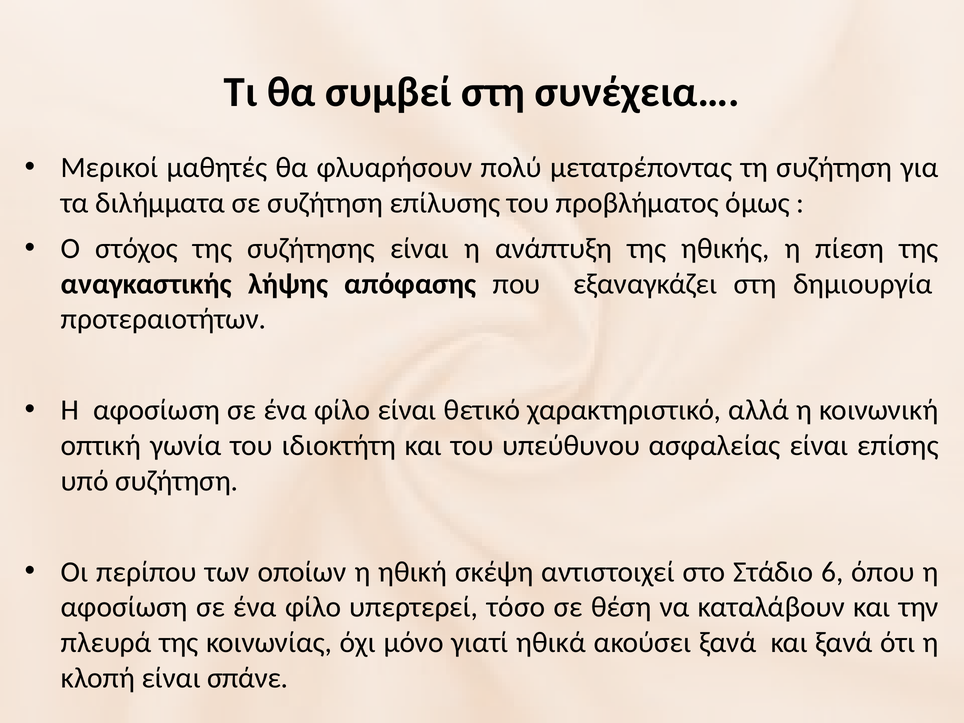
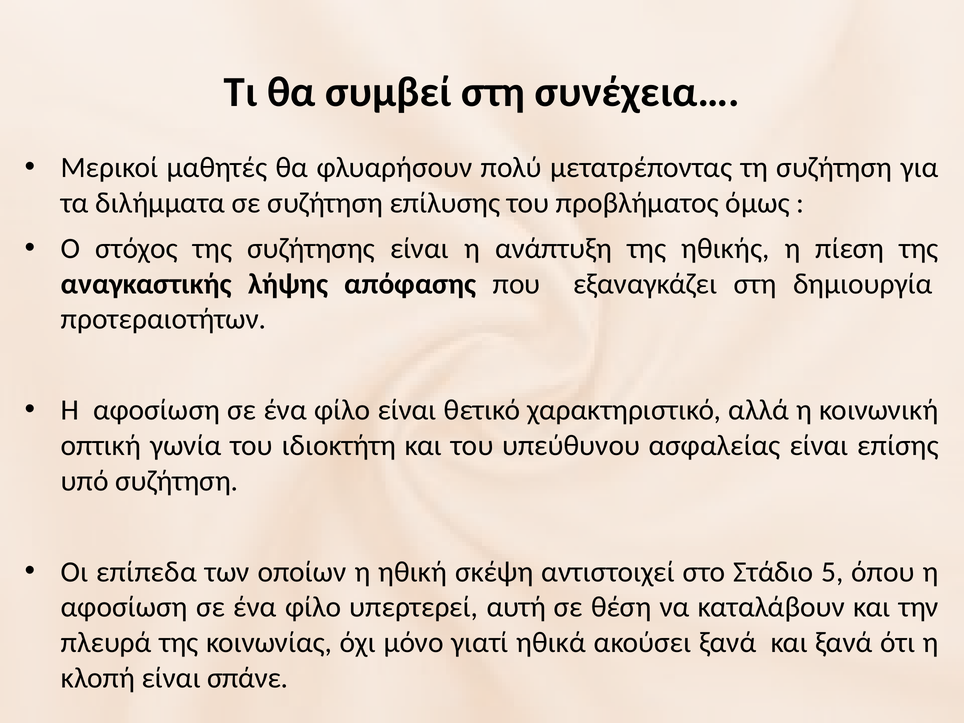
περίπου: περίπου -> επίπεδα
6: 6 -> 5
τόσο: τόσο -> αυτή
